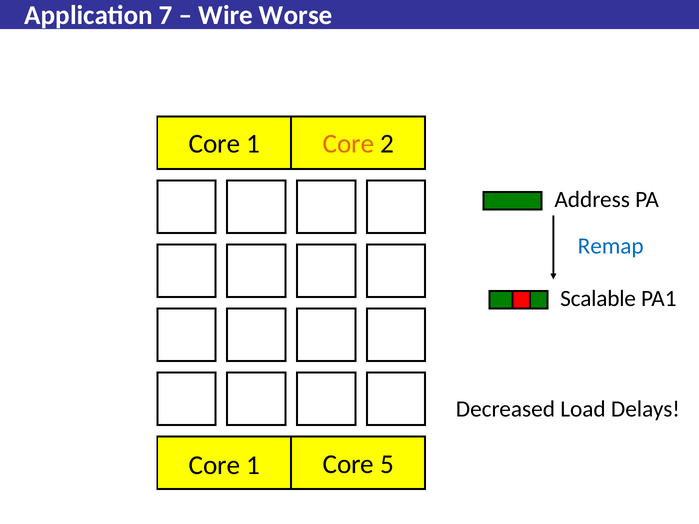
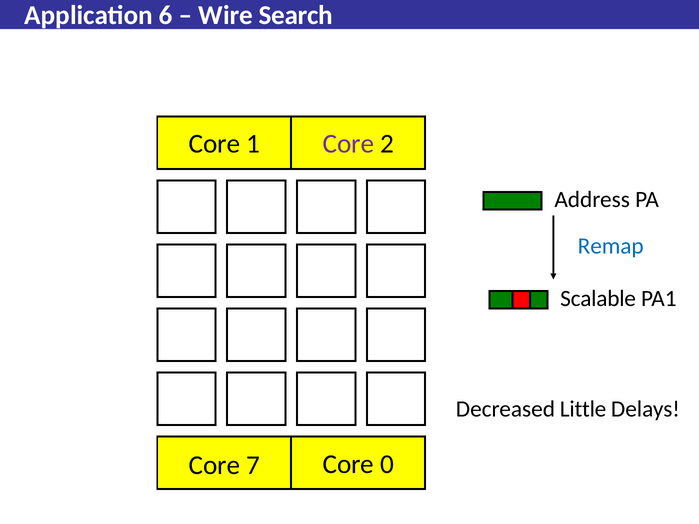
7: 7 -> 6
Worse: Worse -> Search
Core at (348, 144) colour: orange -> purple
Load: Load -> Little
1 at (253, 465): 1 -> 7
5: 5 -> 0
